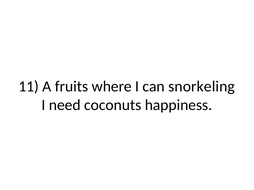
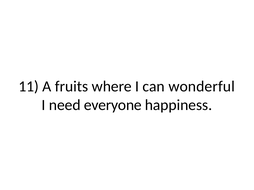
snorkeling: snorkeling -> wonderful
coconuts: coconuts -> everyone
